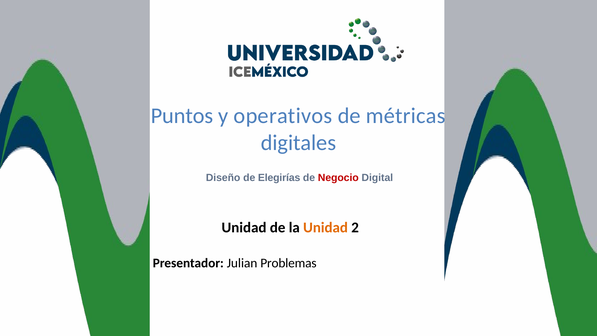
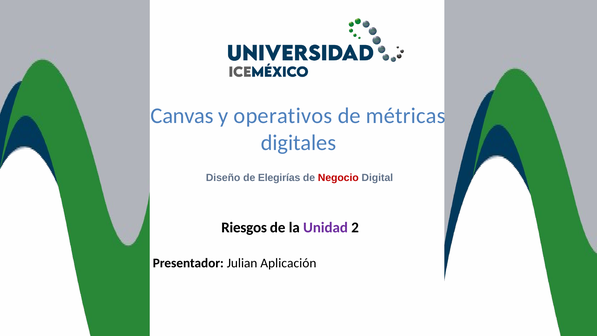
Puntos: Puntos -> Canvas
Unidad at (244, 228): Unidad -> Riesgos
Unidad at (326, 228) colour: orange -> purple
Problemas: Problemas -> Aplicación
